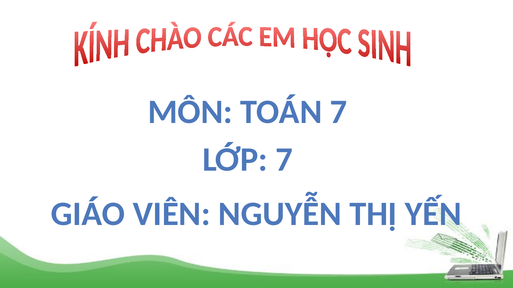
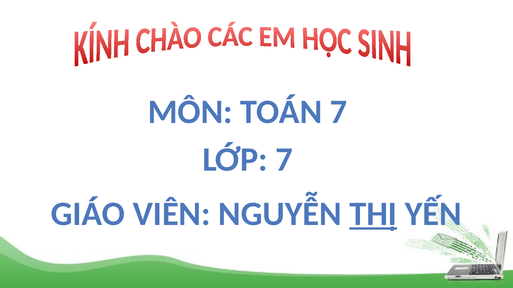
THỊ underline: none -> present
